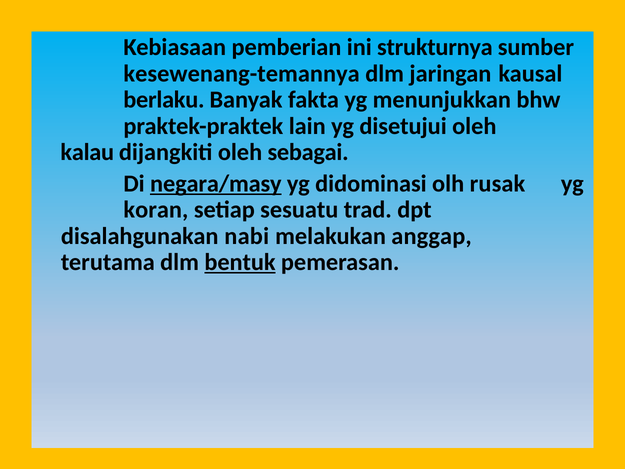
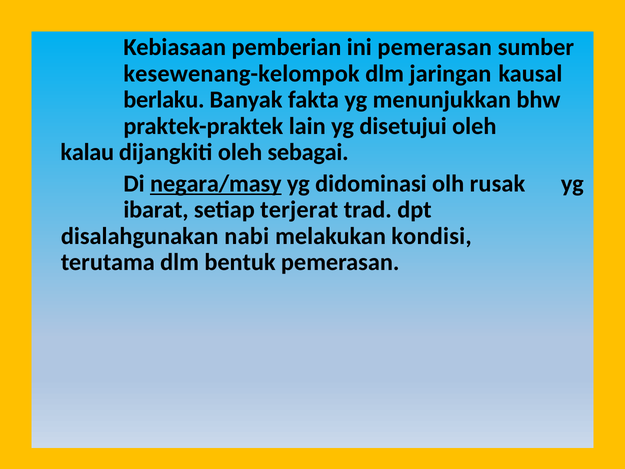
ini strukturnya: strukturnya -> pemerasan
kesewenang-temannya: kesewenang-temannya -> kesewenang-kelompok
koran: koran -> ibarat
sesuatu: sesuatu -> terjerat
anggap: anggap -> kondisi
bentuk underline: present -> none
